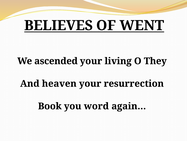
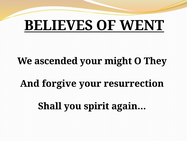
living: living -> might
heaven: heaven -> forgive
Book: Book -> Shall
word: word -> spirit
